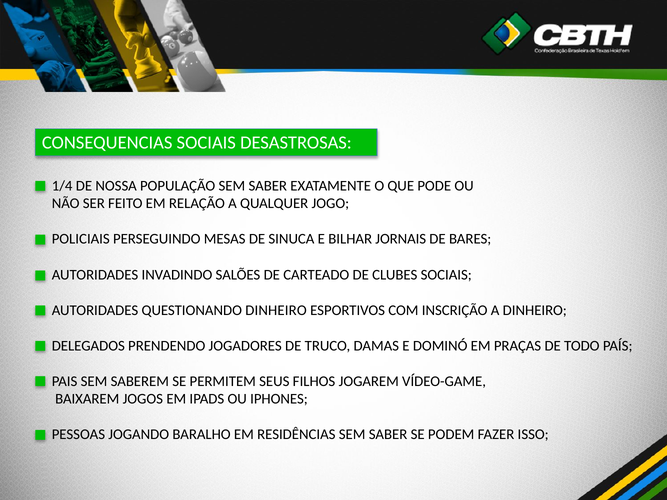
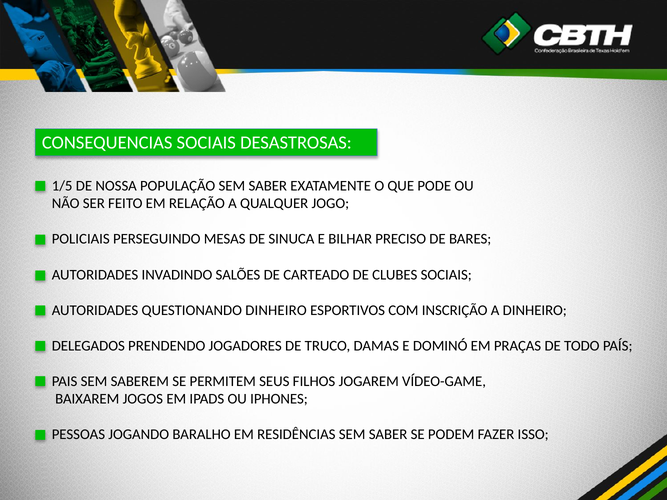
1/4: 1/4 -> 1/5
JORNAIS: JORNAIS -> PRECISO
